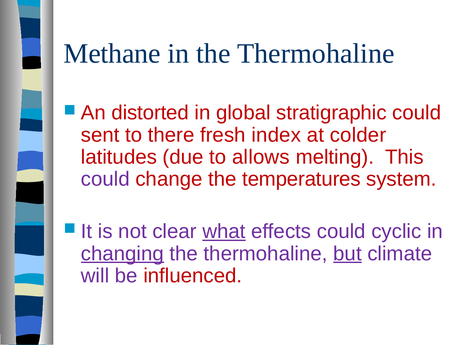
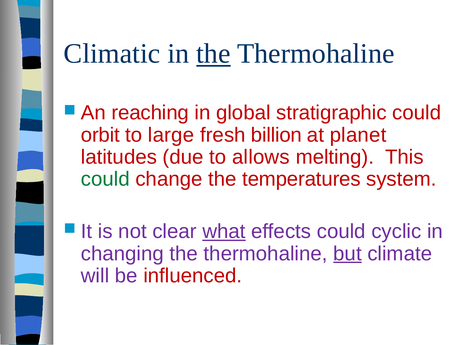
Methane: Methane -> Climatic
the at (213, 54) underline: none -> present
distorted: distorted -> reaching
sent: sent -> orbit
there: there -> large
index: index -> billion
colder: colder -> planet
could at (105, 179) colour: purple -> green
changing underline: present -> none
